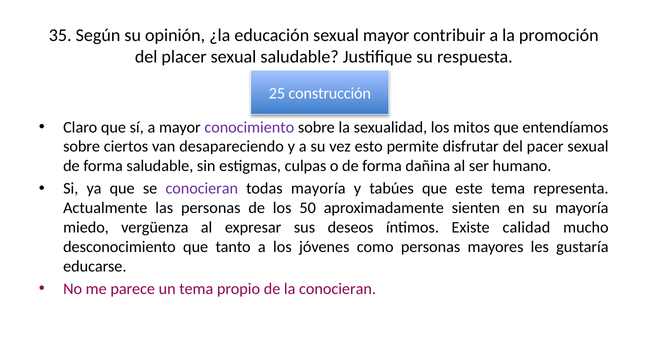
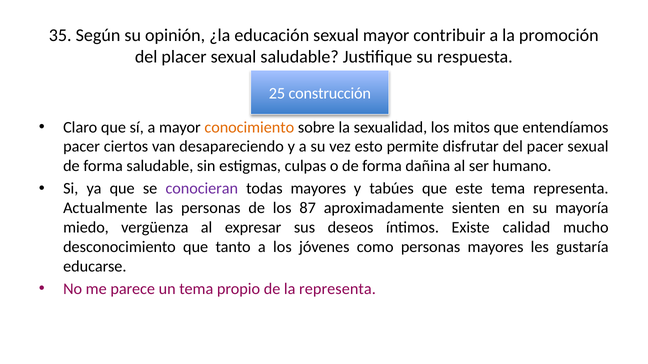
conocimiento colour: purple -> orange
sobre at (82, 147): sobre -> pacer
todas mayoría: mayoría -> mayores
50: 50 -> 87
la conocieran: conocieran -> representa
